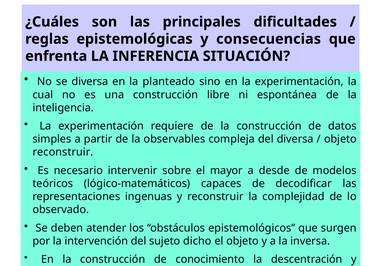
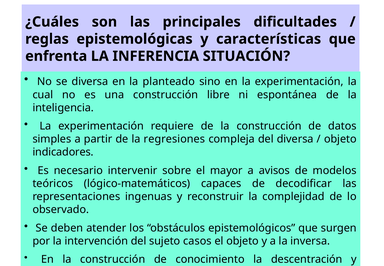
consecuencias: consecuencias -> características
observables: observables -> regresiones
reconstruir at (63, 152): reconstruir -> indicadores
desde: desde -> avisos
dicho: dicho -> casos
